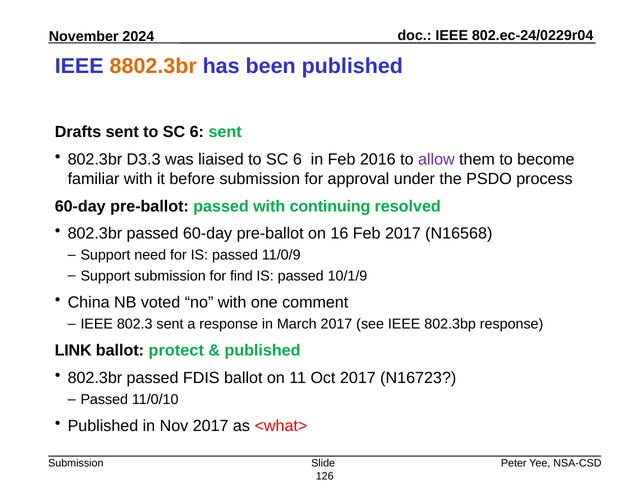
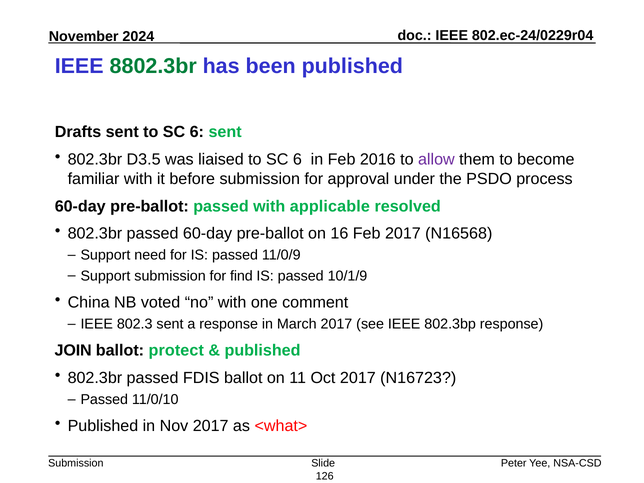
8802.3br colour: orange -> green
D3.3: D3.3 -> D3.5
continuing: continuing -> applicable
LINK: LINK -> JOIN
